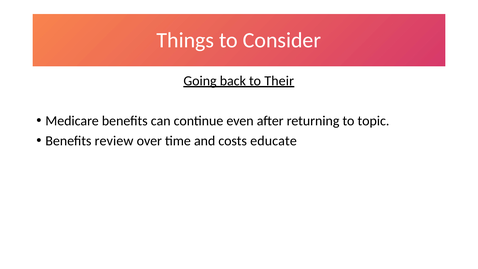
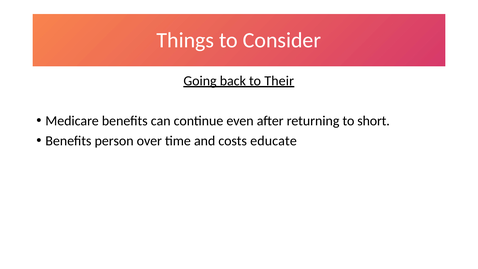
topic: topic -> short
review: review -> person
